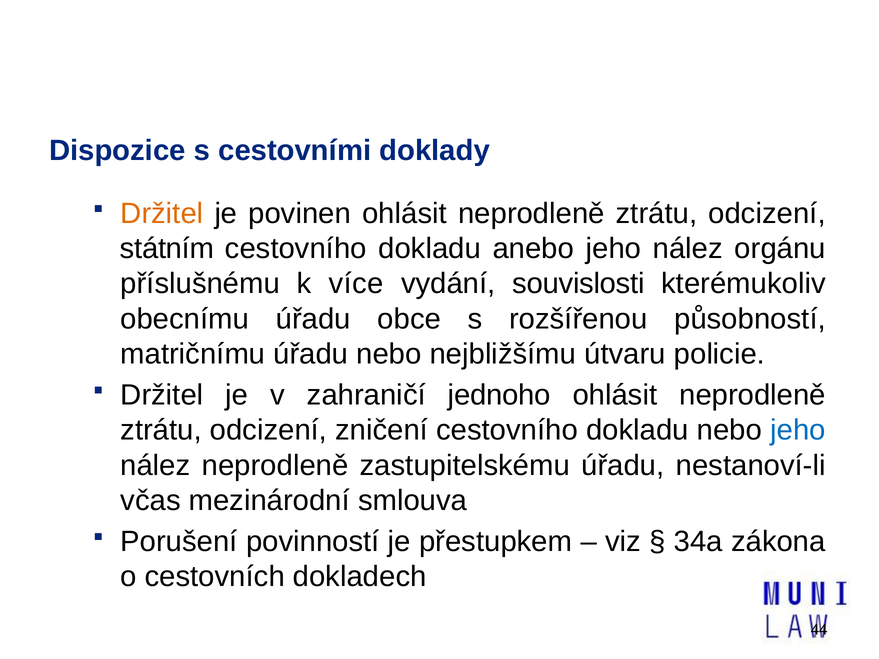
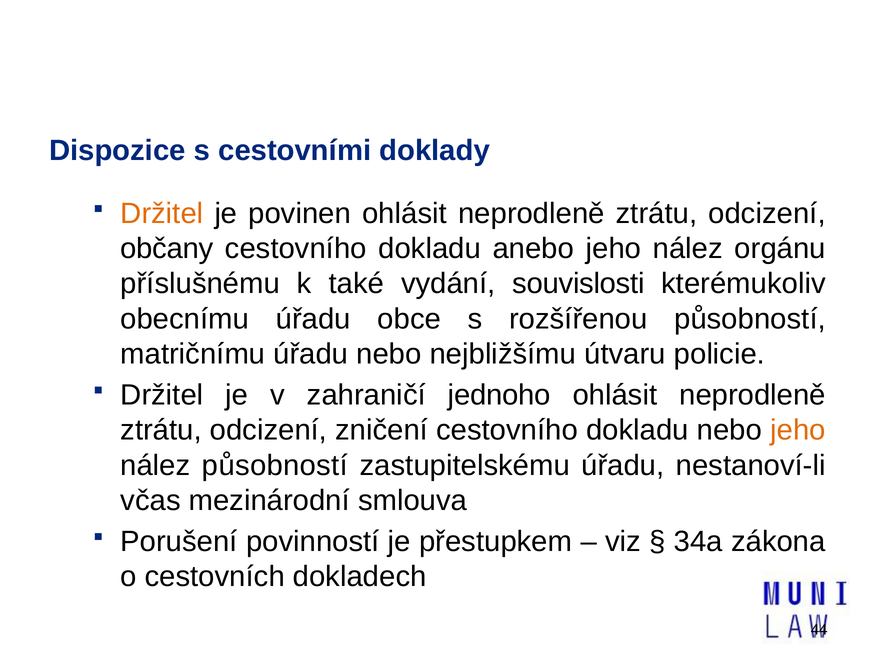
státním: státním -> občany
více: více -> také
jeho at (798, 430) colour: blue -> orange
nález neprodleně: neprodleně -> působností
